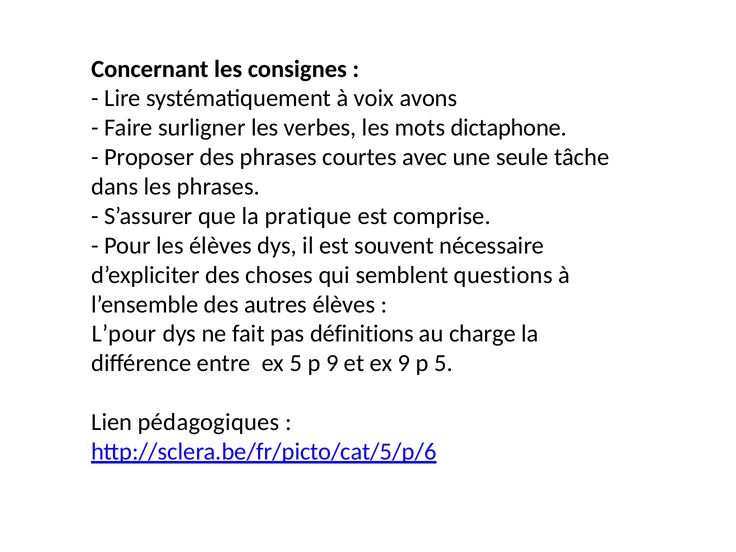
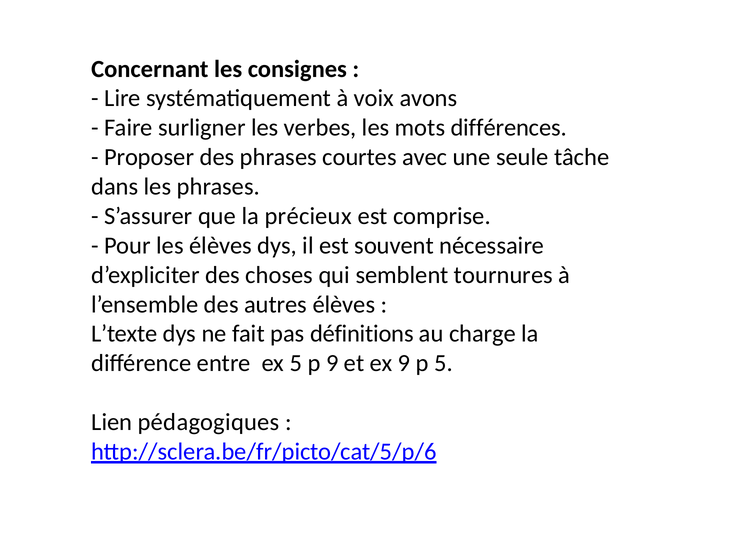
dictaphone: dictaphone -> différences
pratique: pratique -> précieux
questions: questions -> tournures
L’pour: L’pour -> L’texte
